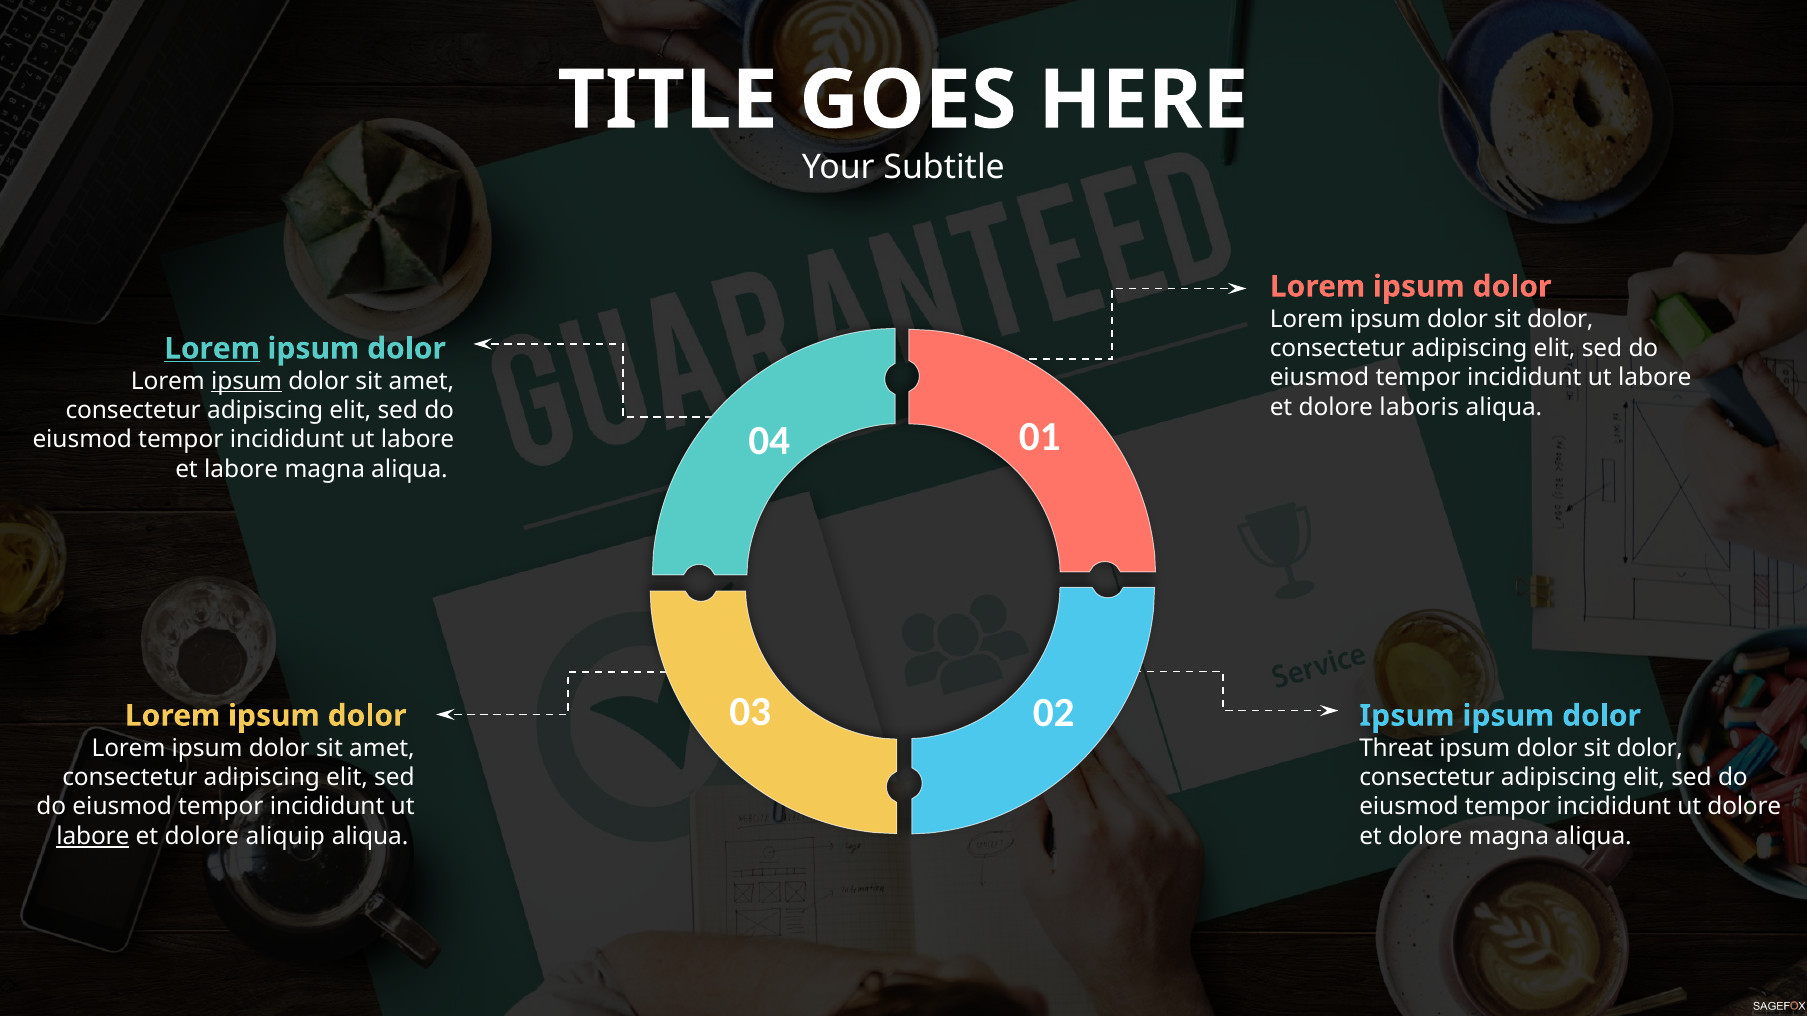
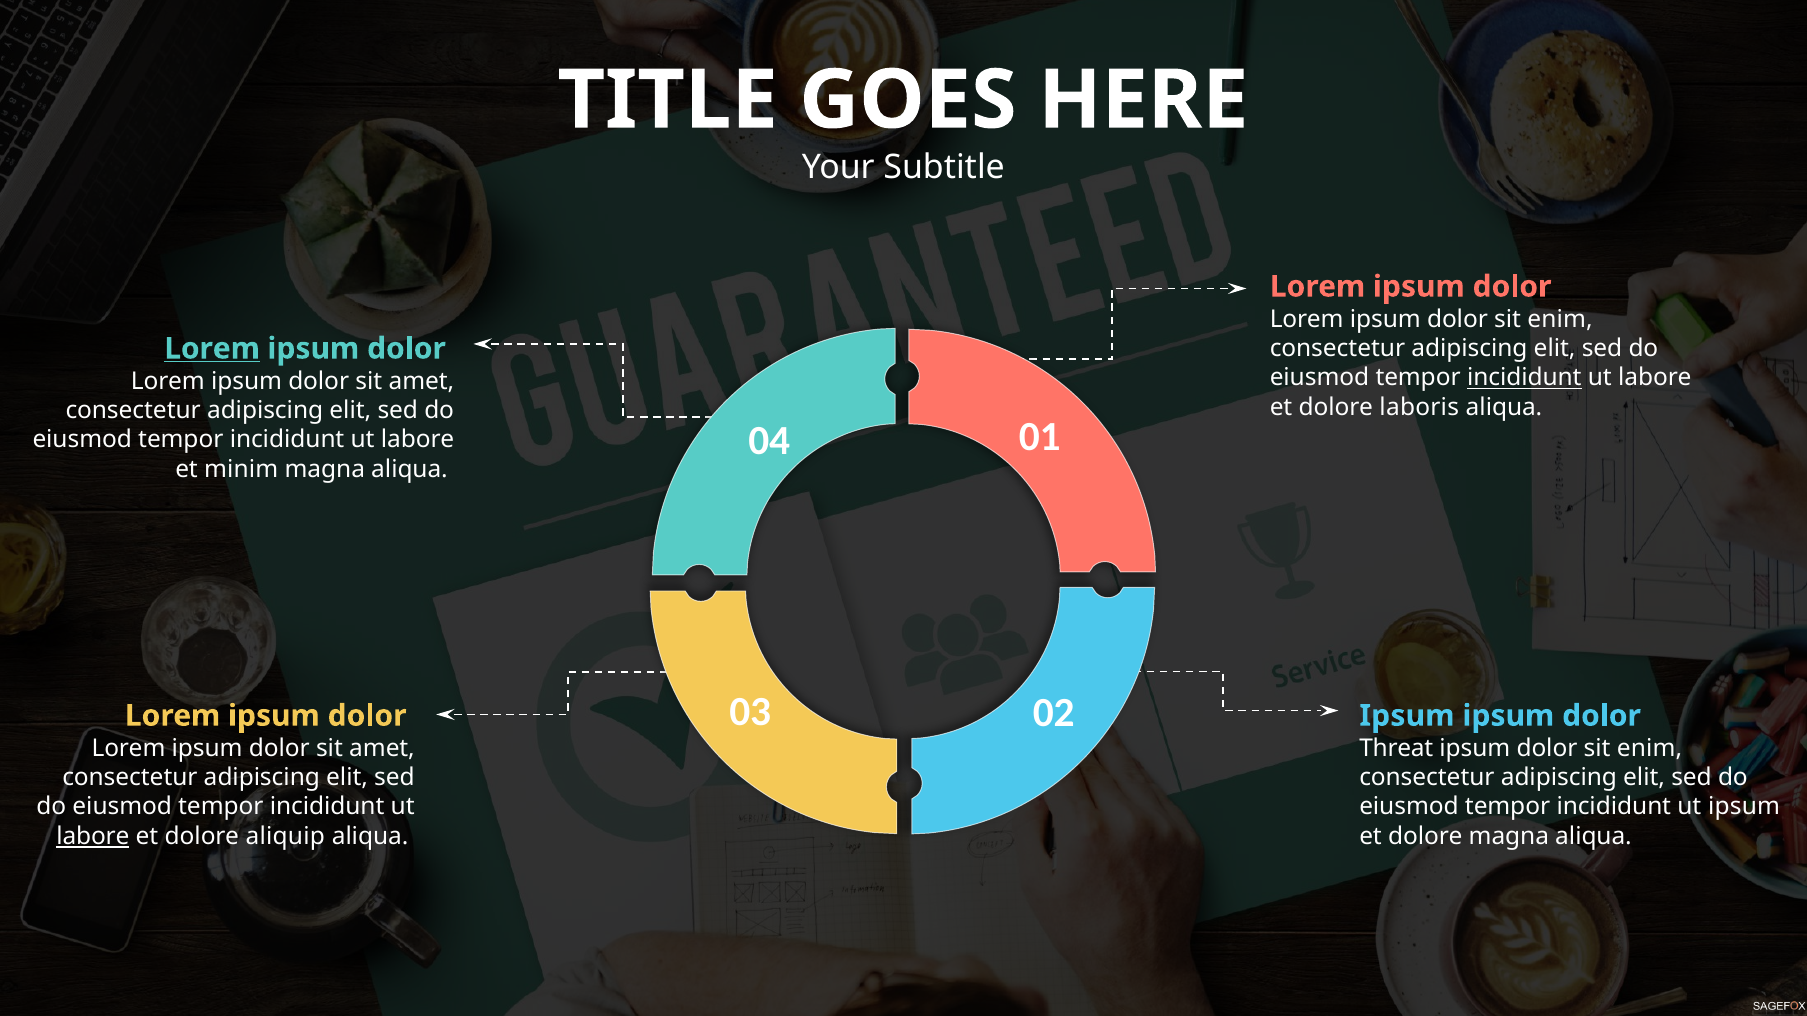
dolor at (1560, 319): dolor -> enim
incididunt at (1524, 378) underline: none -> present
ipsum at (247, 381) underline: present -> none
et labore: labore -> minim
dolor at (1650, 748): dolor -> enim
ut dolore: dolore -> ipsum
